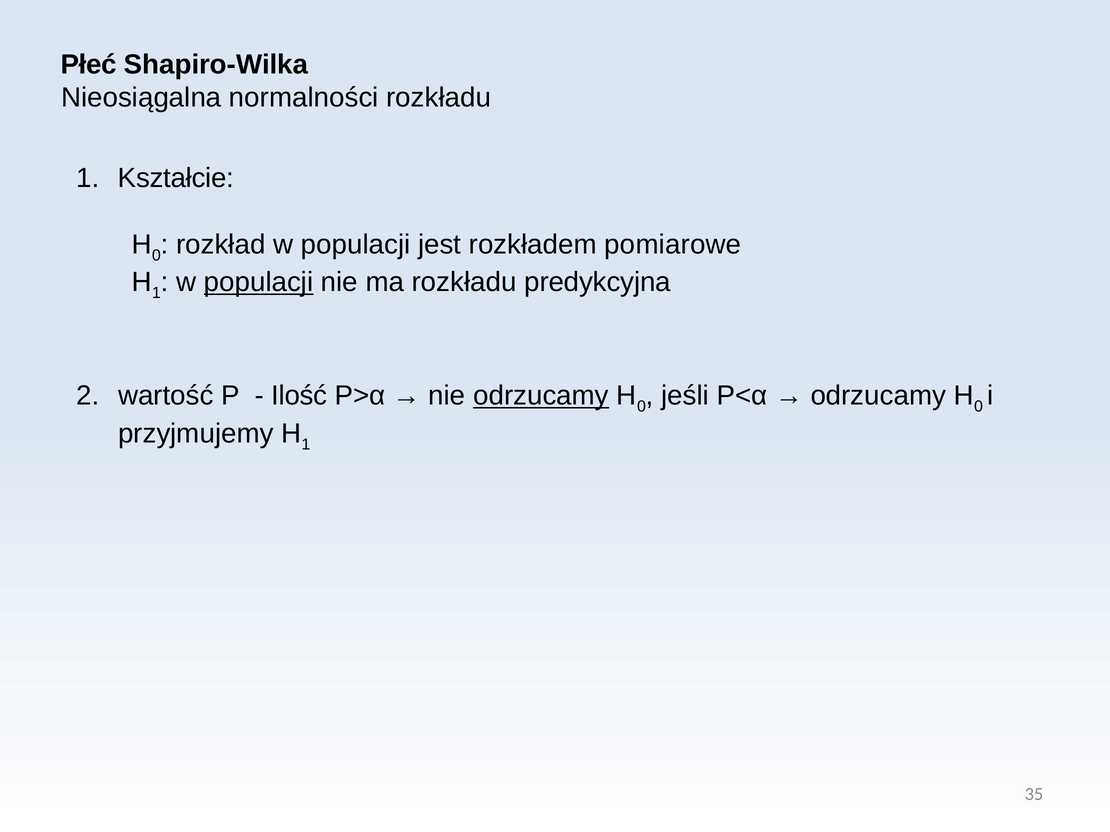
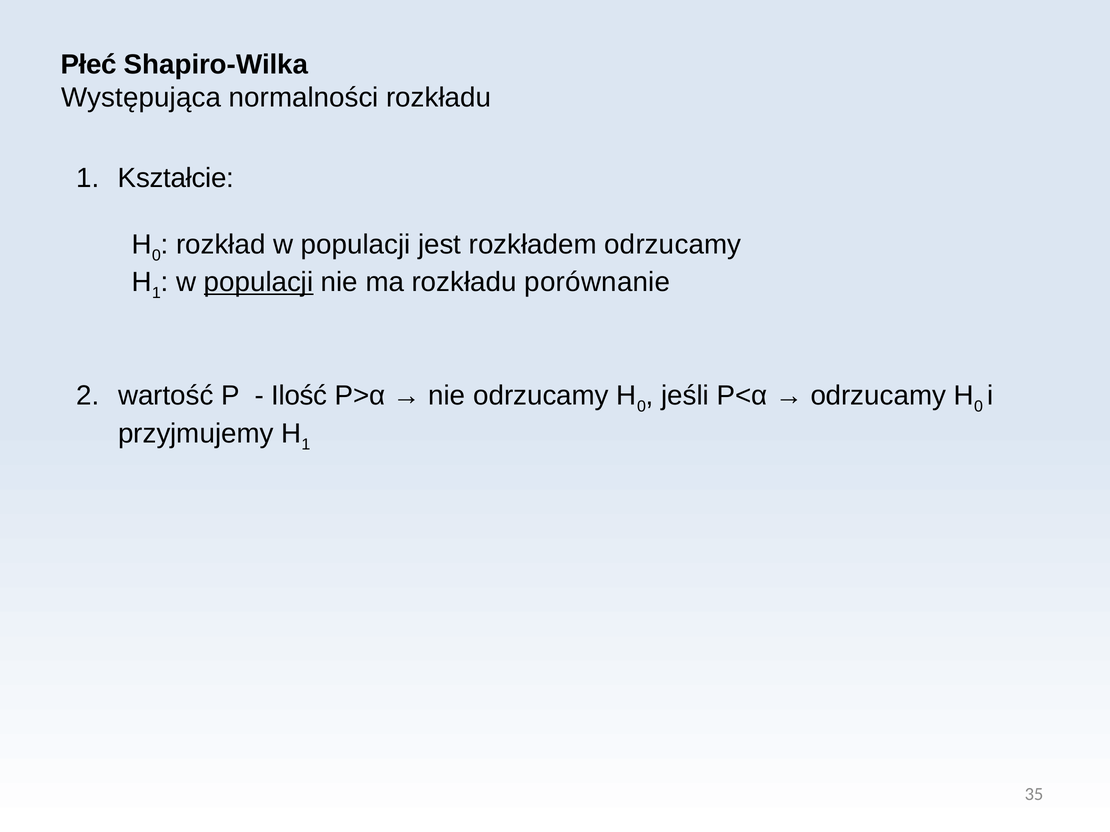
Nieosiągalna: Nieosiągalna -> Występująca
rozkładem pomiarowe: pomiarowe -> odrzucamy
predykcyjna: predykcyjna -> porównanie
odrzucamy at (541, 396) underline: present -> none
